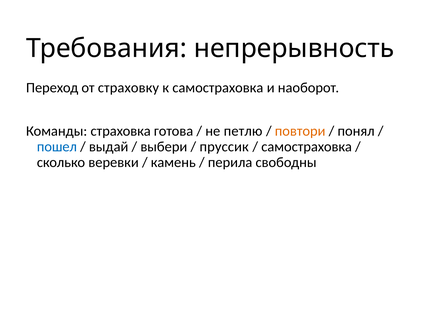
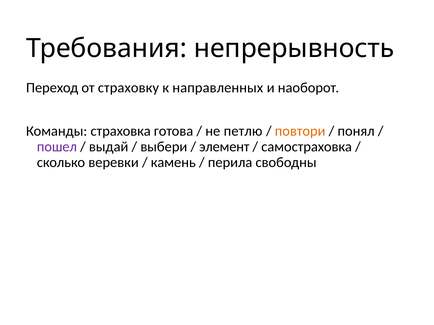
к самостраховка: самостраховка -> направленных
пошел colour: blue -> purple
пруссик: пруссик -> элемент
